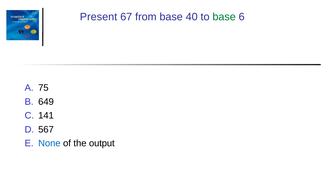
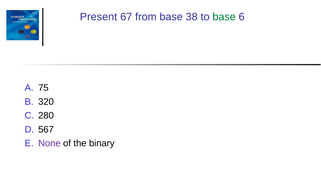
40: 40 -> 38
649: 649 -> 320
141: 141 -> 280
None colour: blue -> purple
output: output -> binary
